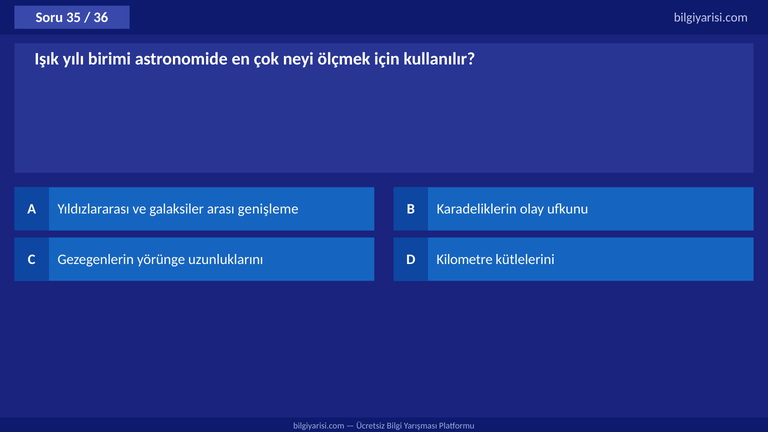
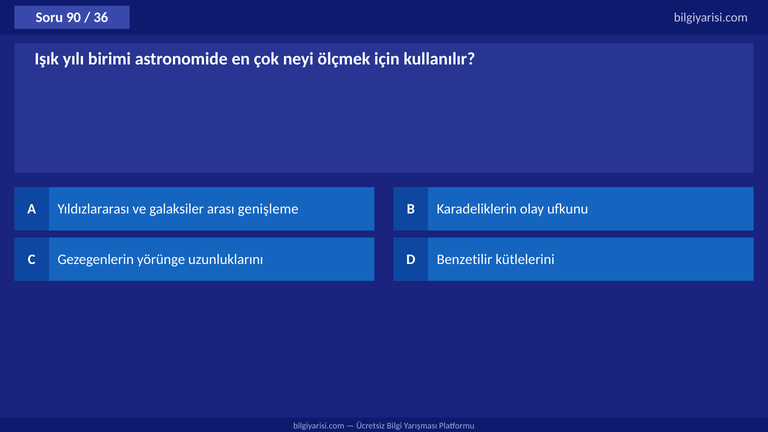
35: 35 -> 90
Kilometre: Kilometre -> Benzetilir
